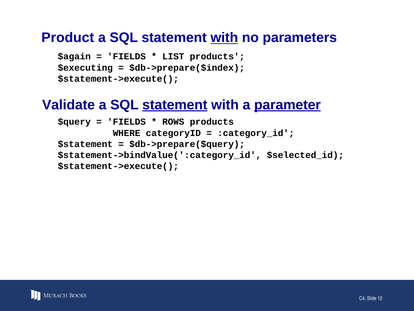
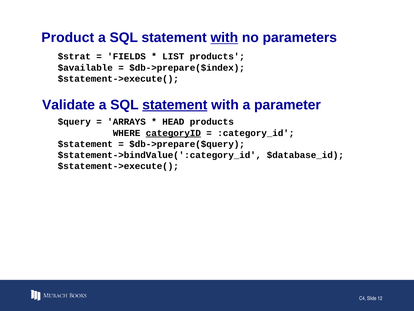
$again: $again -> $strat
$executing: $executing -> $available
parameter underline: present -> none
FIELDS at (127, 122): FIELDS -> ARRAYS
ROWS: ROWS -> HEAD
categoryID underline: none -> present
$selected_id: $selected_id -> $database_id
